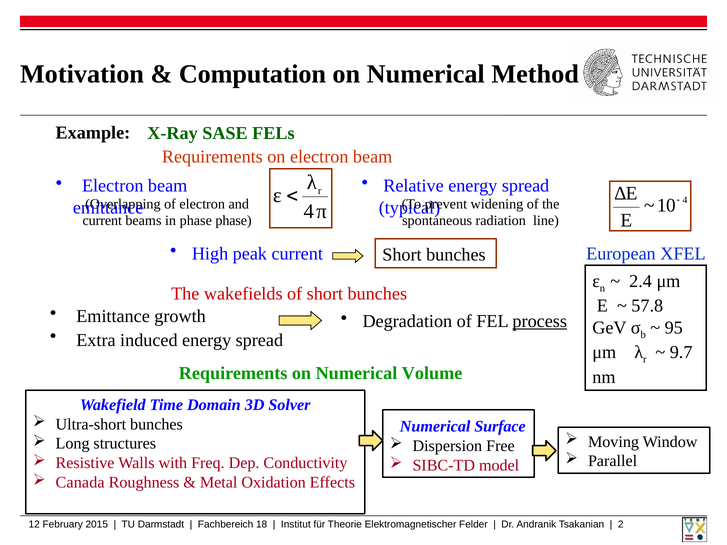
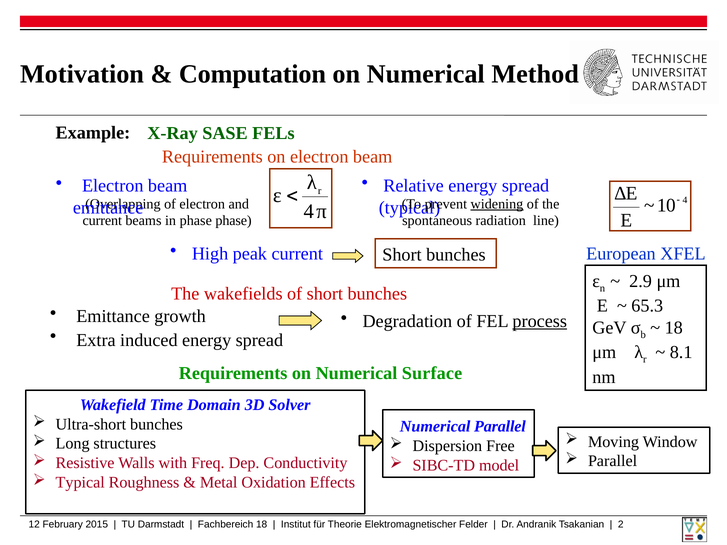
widening underline: none -> present
2.4: 2.4 -> 2.9
57.8: 57.8 -> 65.3
95 at (674, 328): 95 -> 18
9.7: 9.7 -> 8.1
Volume: Volume -> Surface
Numerical Surface: Surface -> Parallel
Canada at (80, 483): Canada -> Typical
